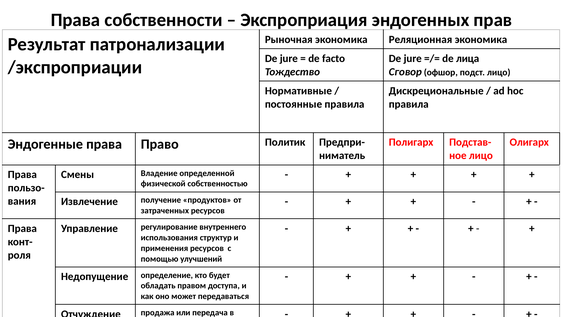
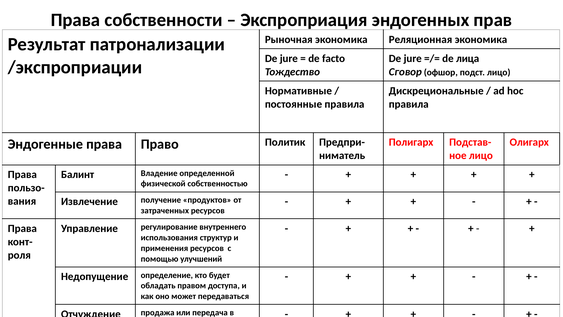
Смены: Смены -> Балинт
